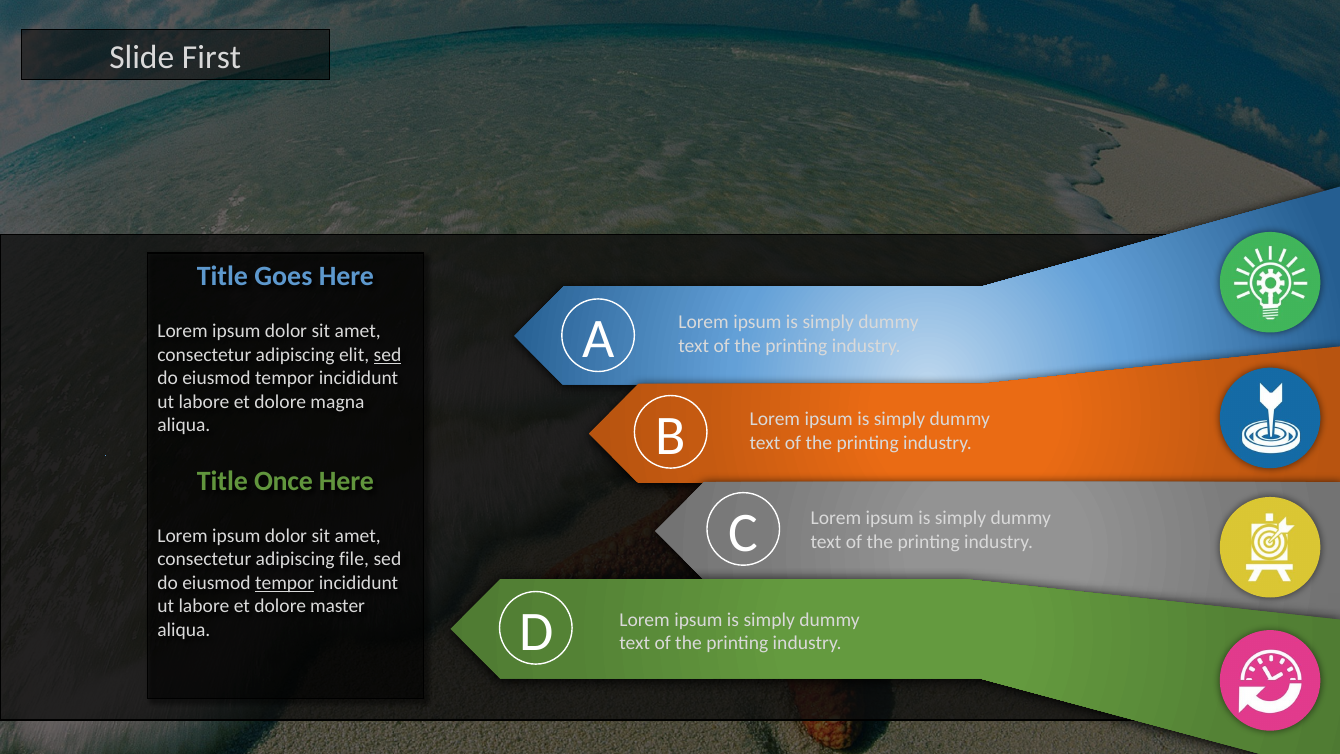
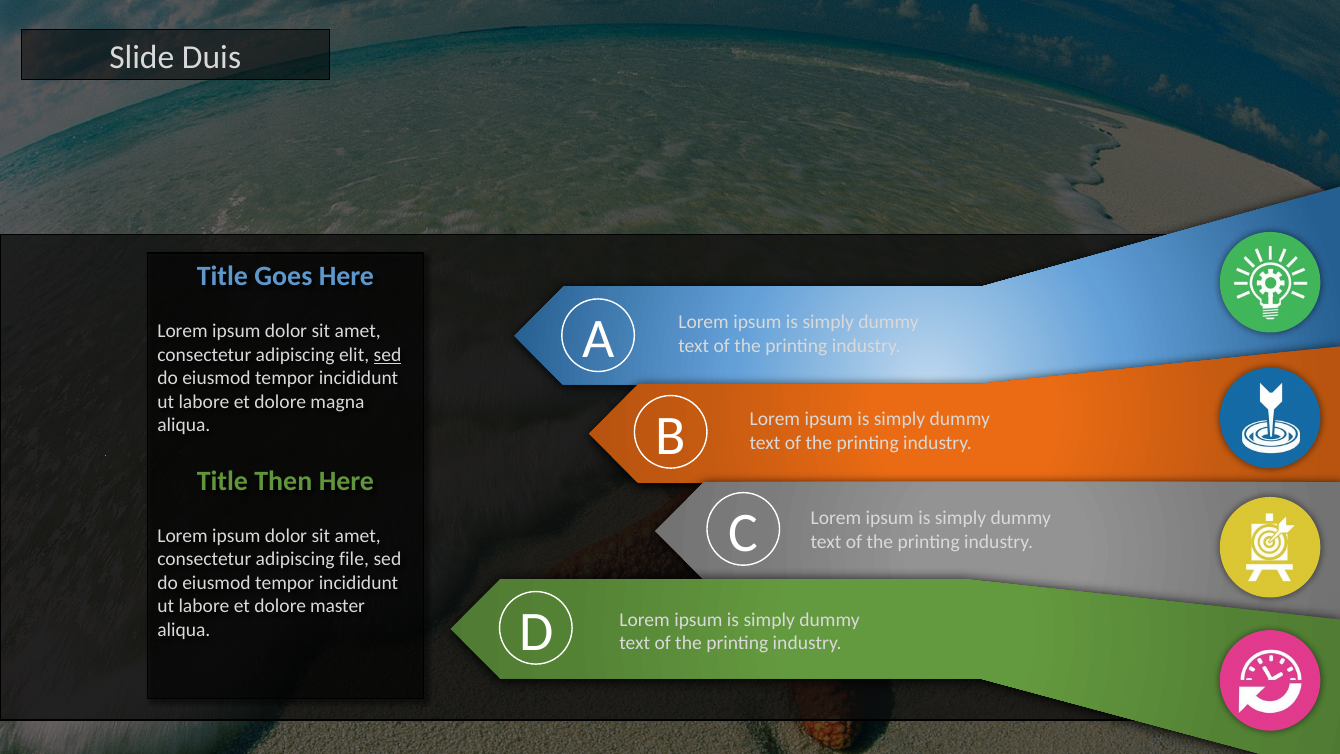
First: First -> Duis
Once: Once -> Then
tempor at (285, 582) underline: present -> none
